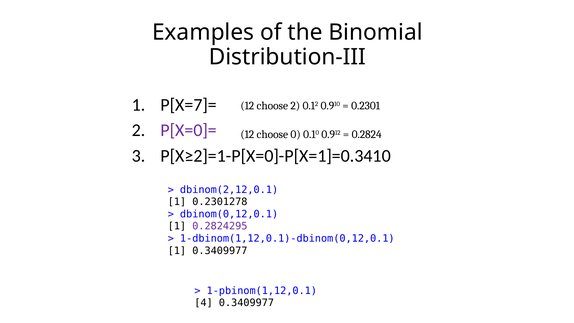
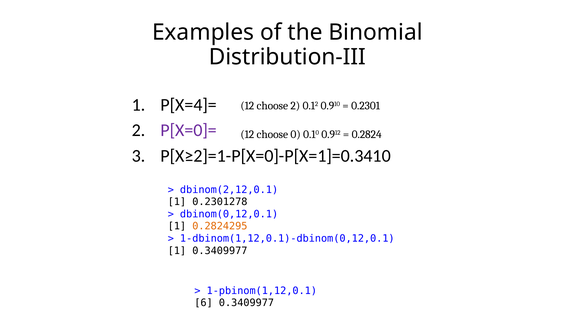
P[X=7]=: P[X=7]= -> P[X=4]=
0.2824295 colour: purple -> orange
4: 4 -> 6
